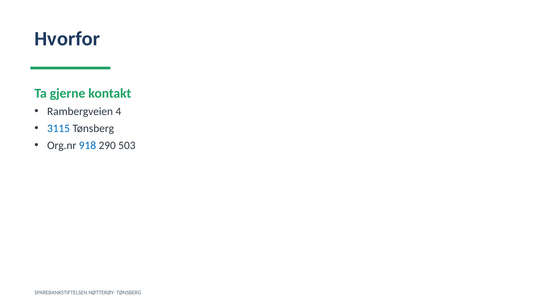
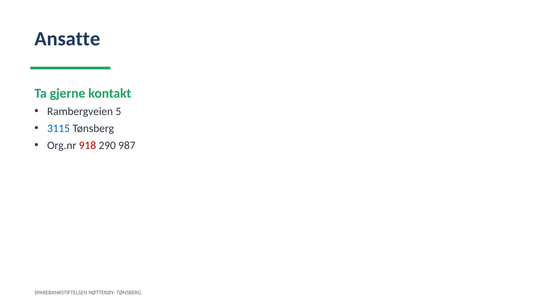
Hvorfor: Hvorfor -> Ansatte
4: 4 -> 5
918 colour: blue -> red
503: 503 -> 987
